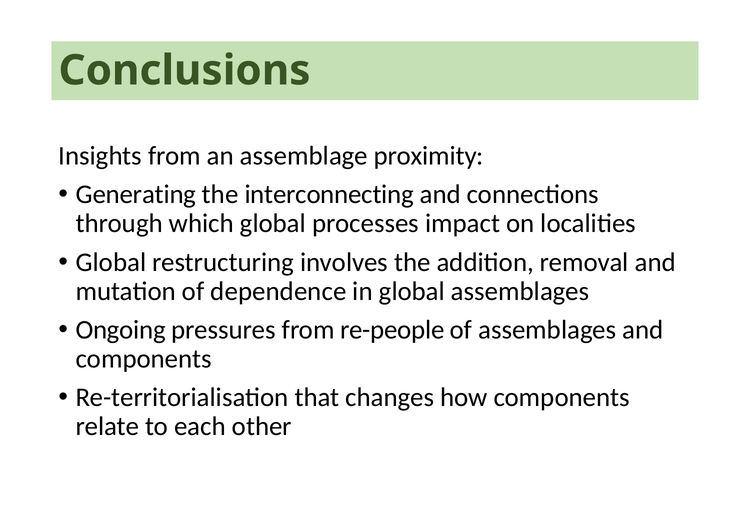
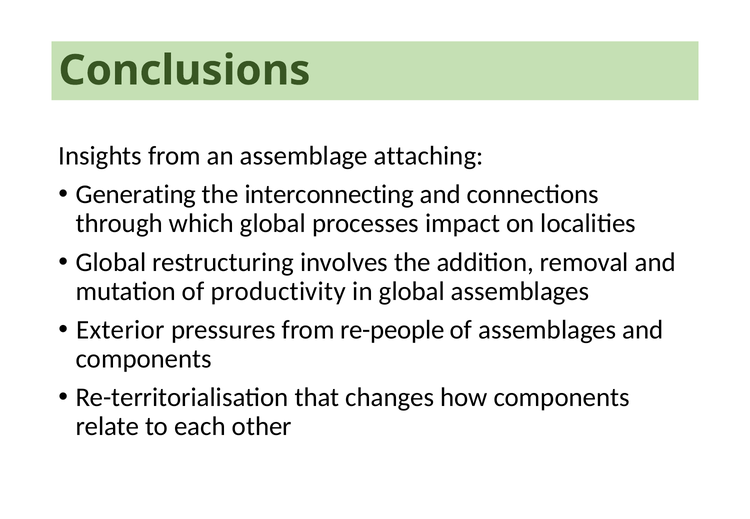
proximity: proximity -> attaching
dependence: dependence -> productivity
Ongoing: Ongoing -> Exterior
